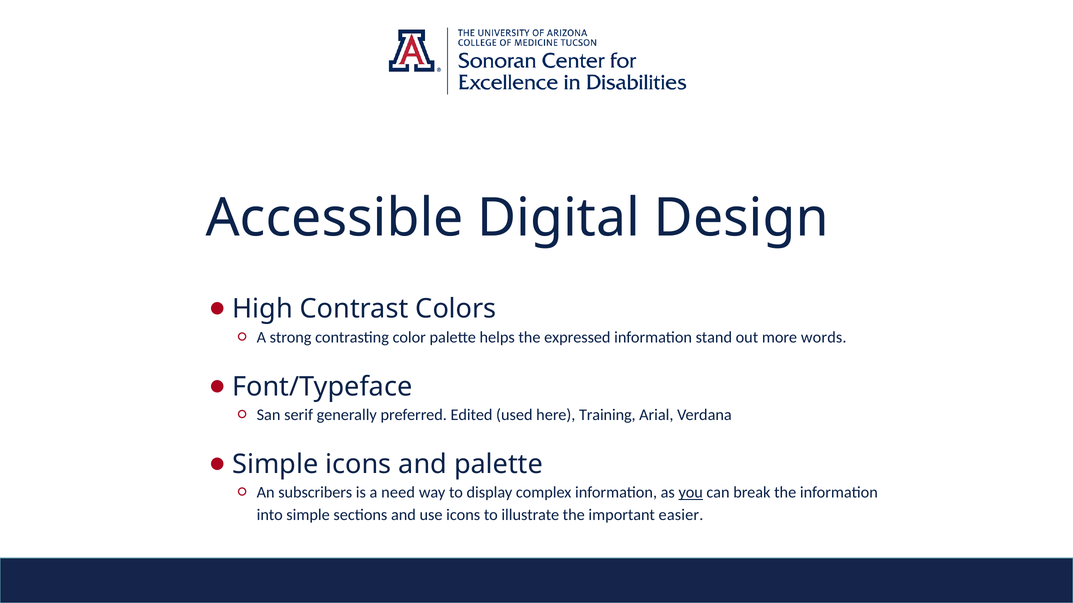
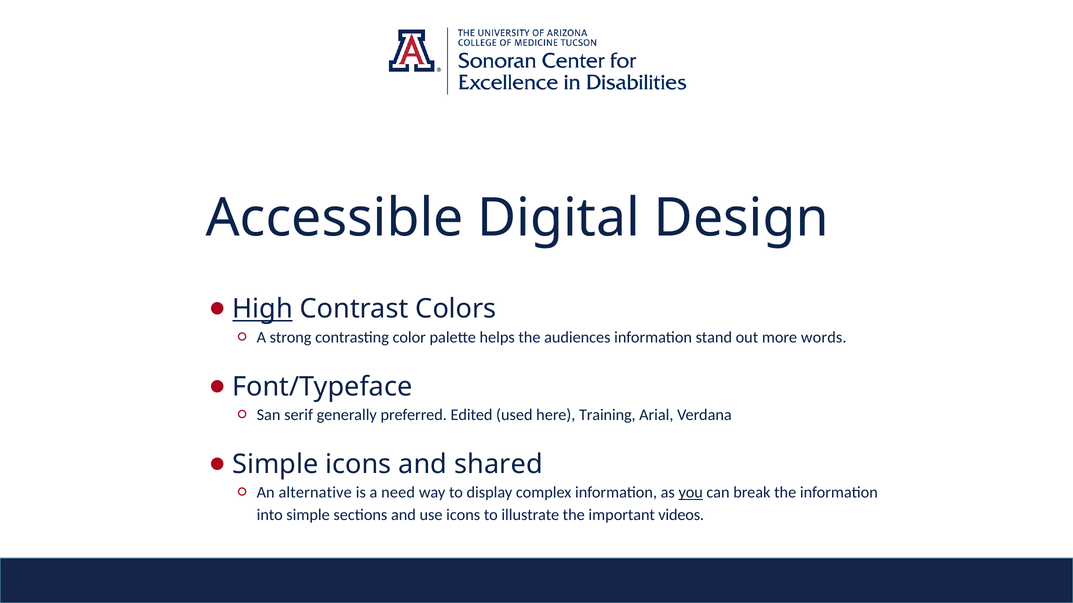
High underline: none -> present
expressed: expressed -> audiences
and palette: palette -> shared
subscribers: subscribers -> alternative
easier: easier -> videos
